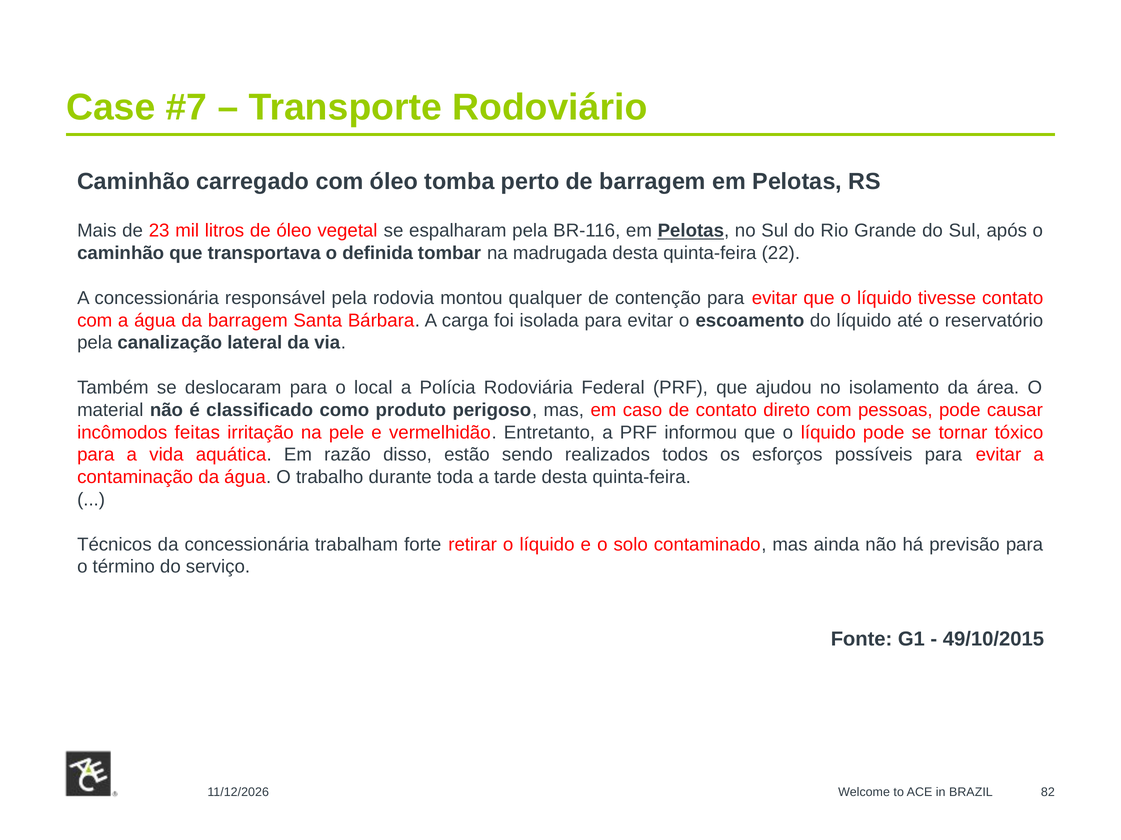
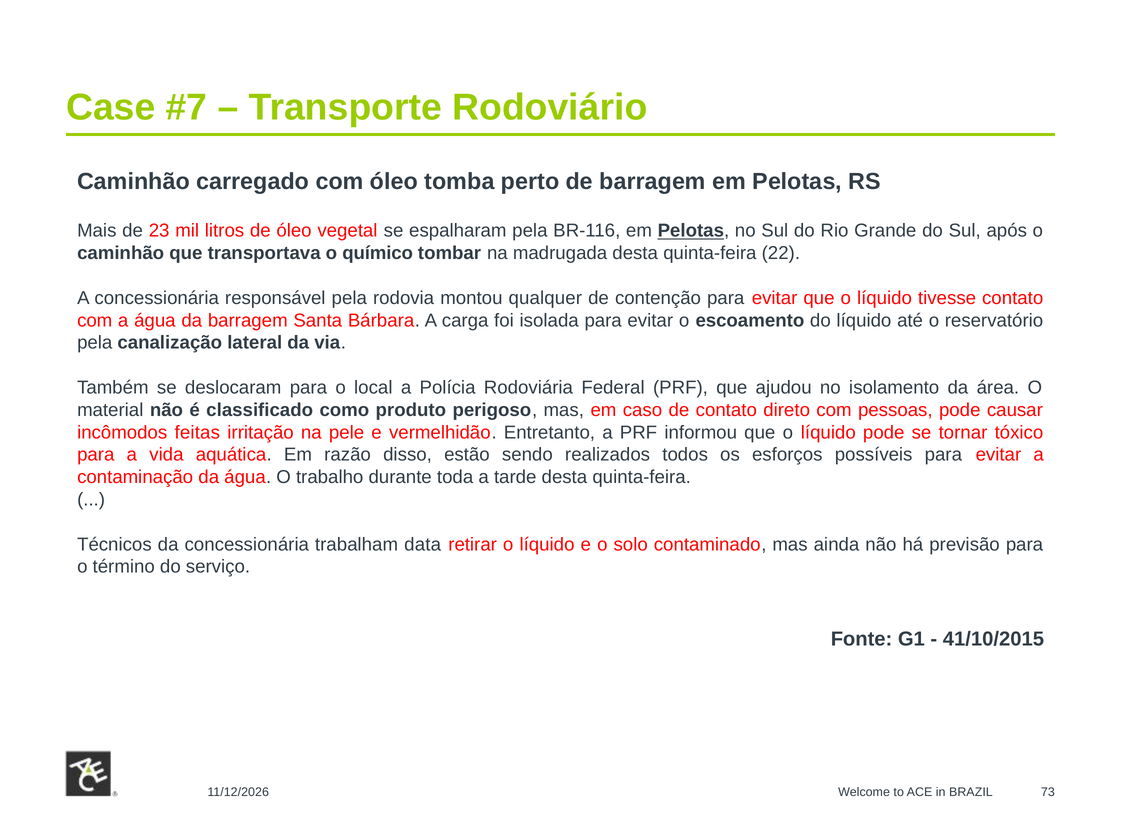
definida: definida -> químico
forte: forte -> data
49/10/2015: 49/10/2015 -> 41/10/2015
82: 82 -> 73
